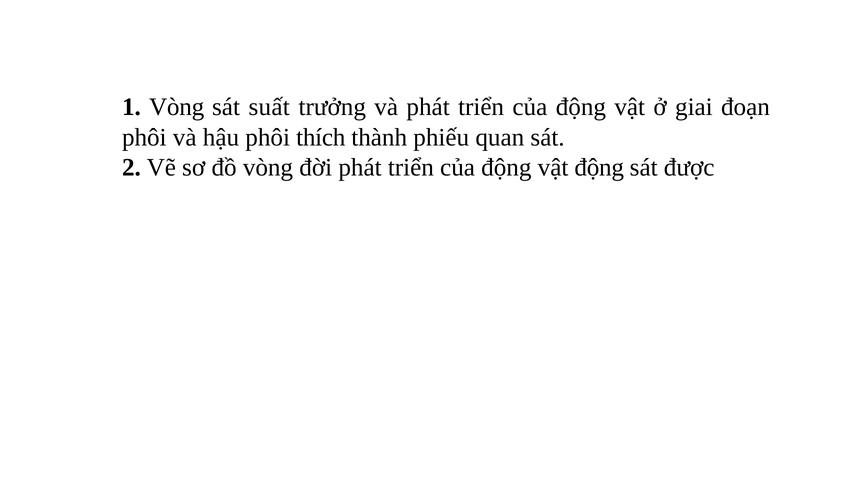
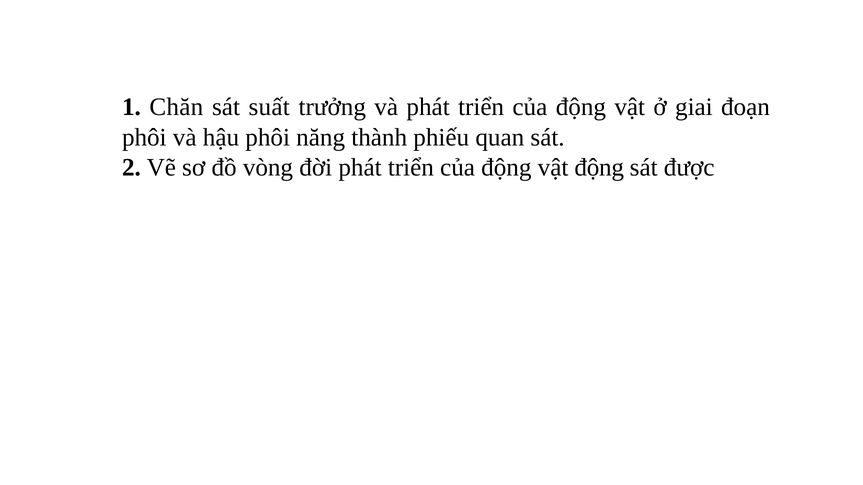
1 Vòng: Vòng -> Chăn
thích: thích -> năng
